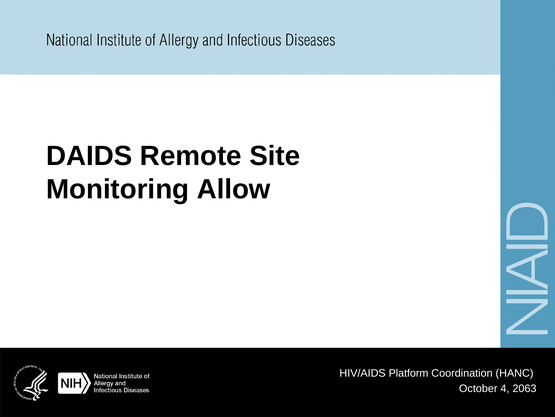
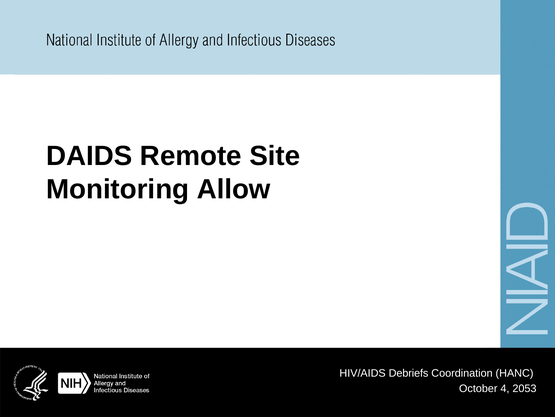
Platform: Platform -> Debriefs
2063: 2063 -> 2053
